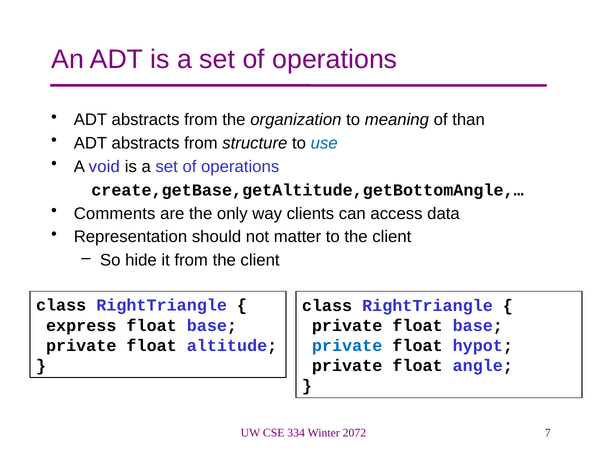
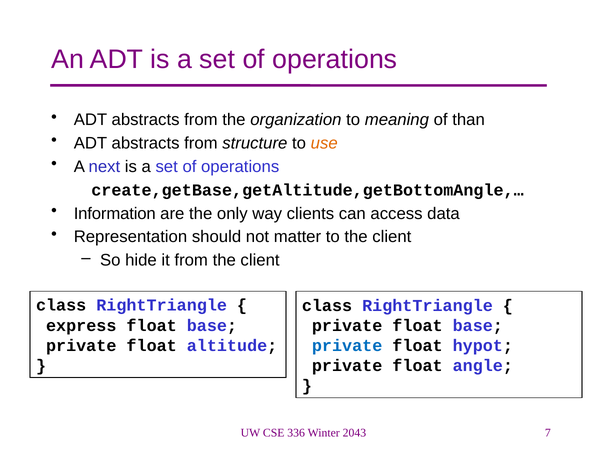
use colour: blue -> orange
void: void -> next
Comments: Comments -> Information
334: 334 -> 336
2072: 2072 -> 2043
